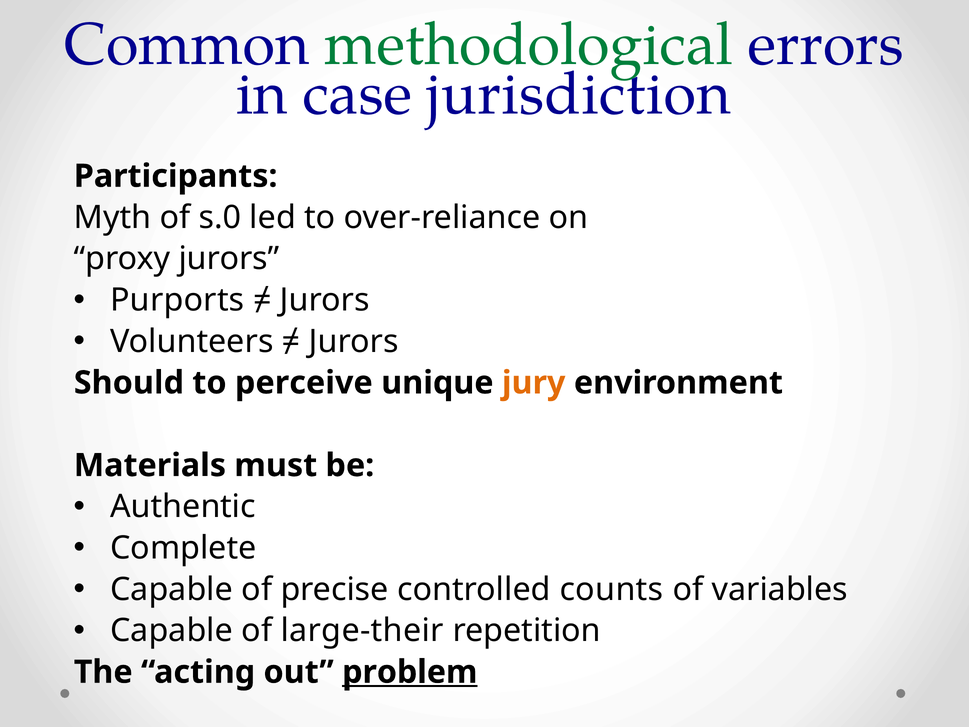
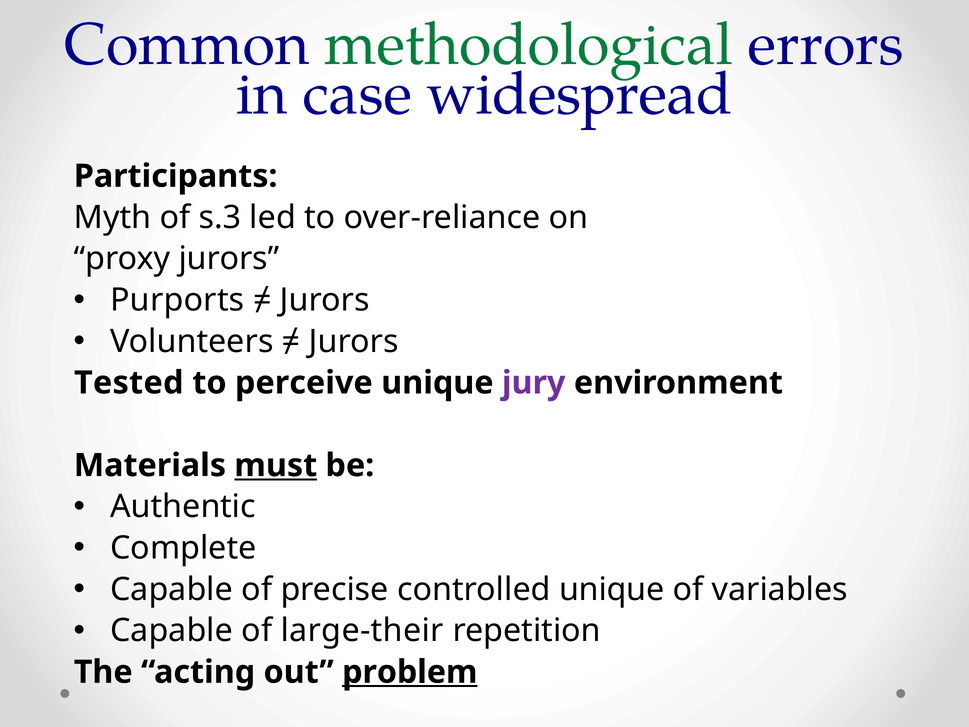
jurisdiction: jurisdiction -> widespread
s.0: s.0 -> s.3
Should: Should -> Tested
jury colour: orange -> purple
must underline: none -> present
controlled counts: counts -> unique
